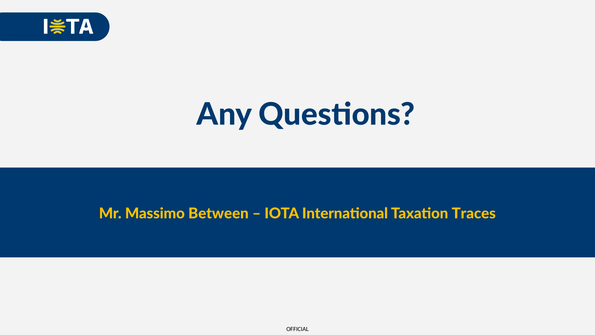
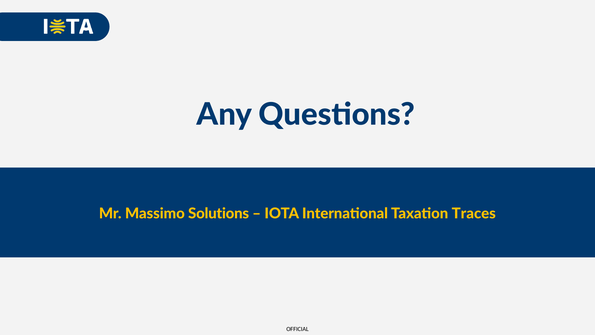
Between: Between -> Solutions
